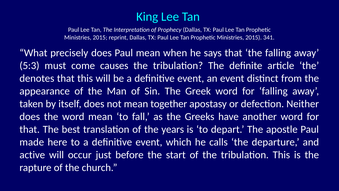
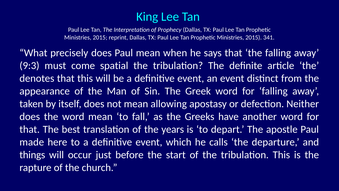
5:3: 5:3 -> 9:3
causes: causes -> spatial
together: together -> allowing
active: active -> things
